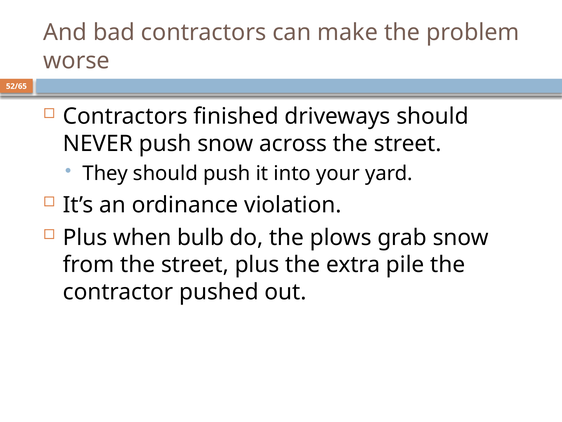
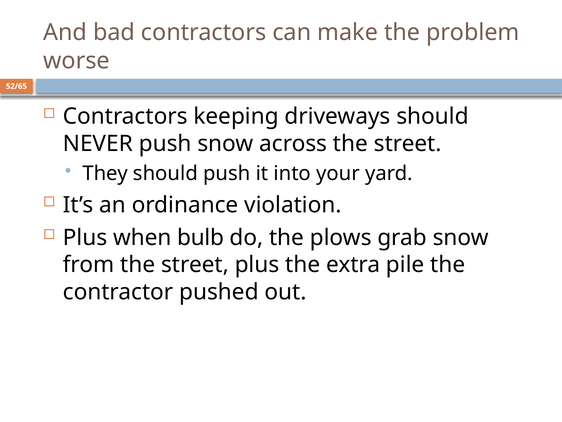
finished: finished -> keeping
